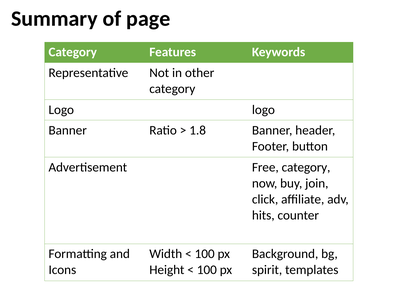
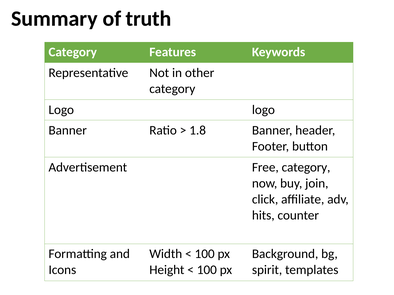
page: page -> truth
